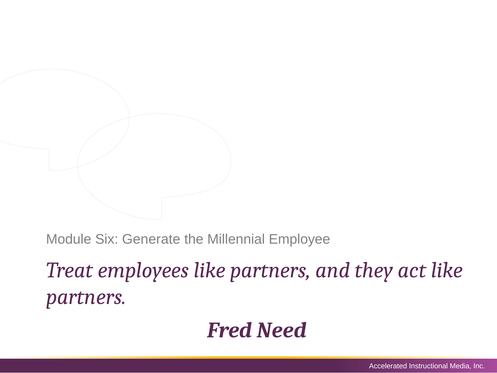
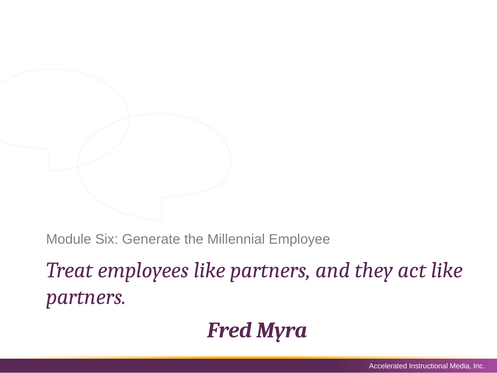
Need: Need -> Myra
